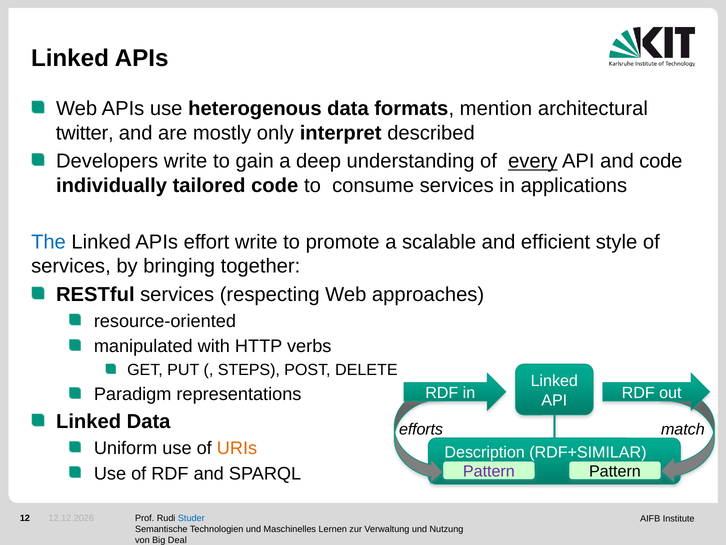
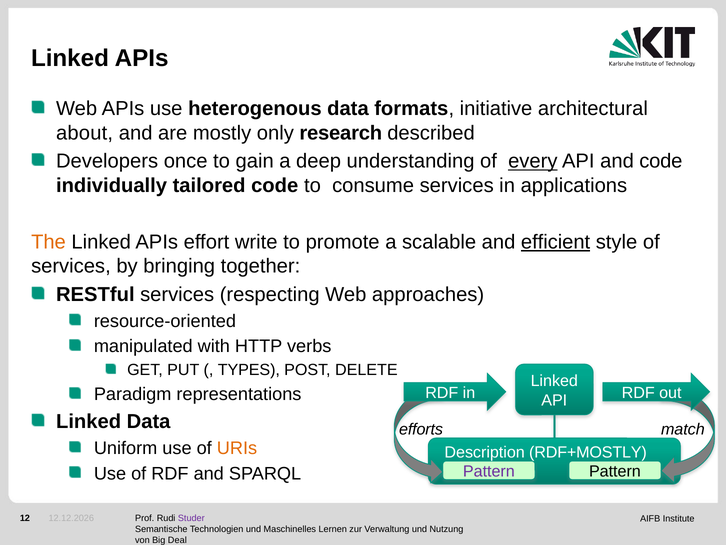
mention: mention -> initiative
twitter: twitter -> about
interpret: interpret -> research
Developers write: write -> once
The colour: blue -> orange
efficient underline: none -> present
STEPS: STEPS -> TYPES
RDF+SIMILAR: RDF+SIMILAR -> RDF+MOSTLY
Studer colour: blue -> purple
